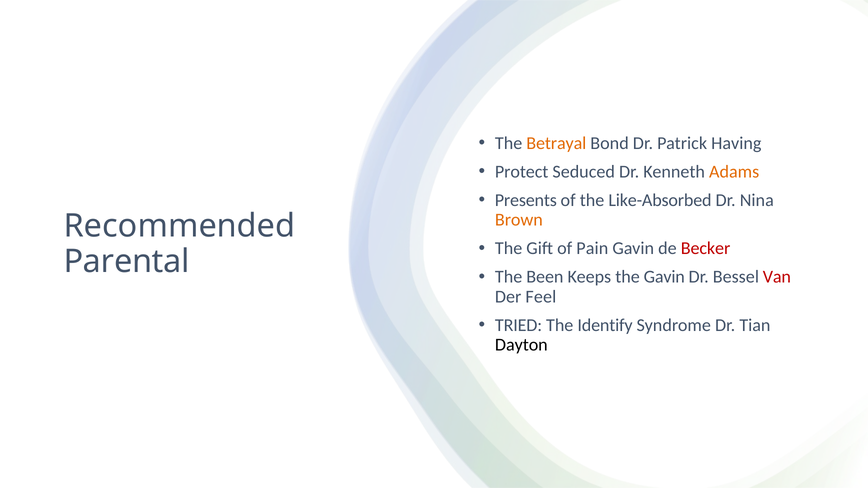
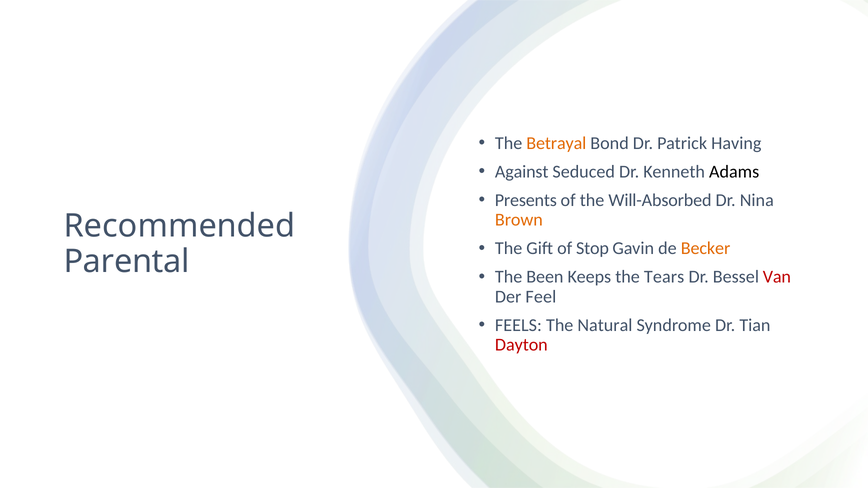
Protect: Protect -> Against
Adams colour: orange -> black
Like-Absorbed: Like-Absorbed -> Will-Absorbed
Pain: Pain -> Stop
Becker colour: red -> orange
the Gavin: Gavin -> Tears
TRIED: TRIED -> FEELS
Identify: Identify -> Natural
Dayton colour: black -> red
